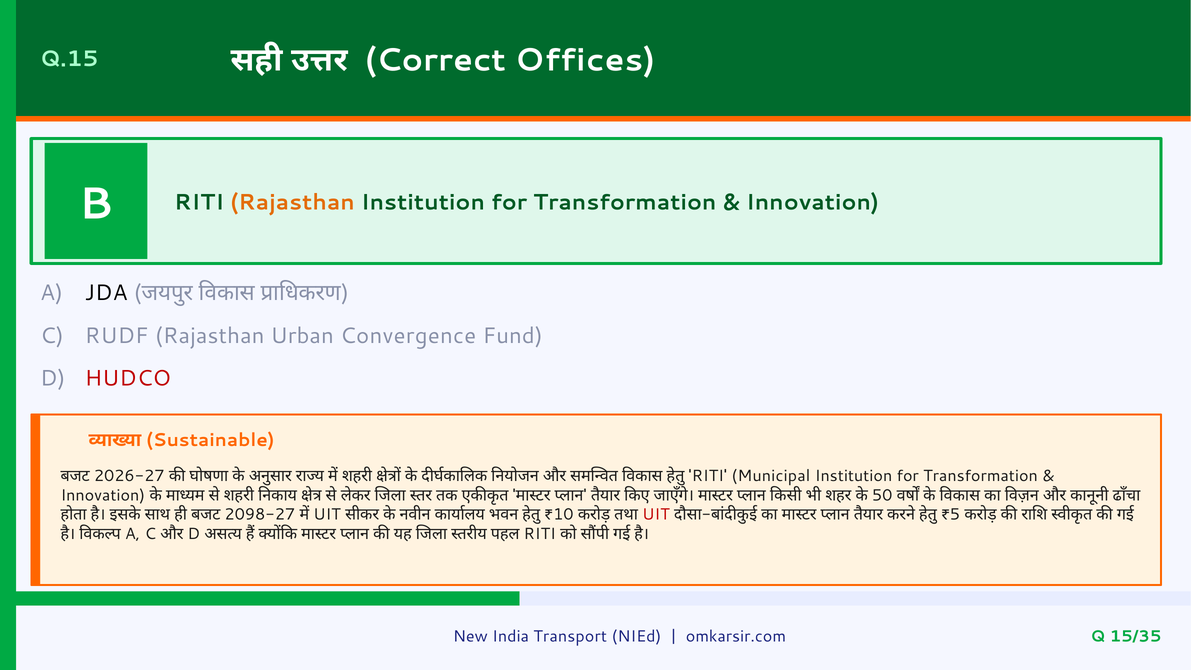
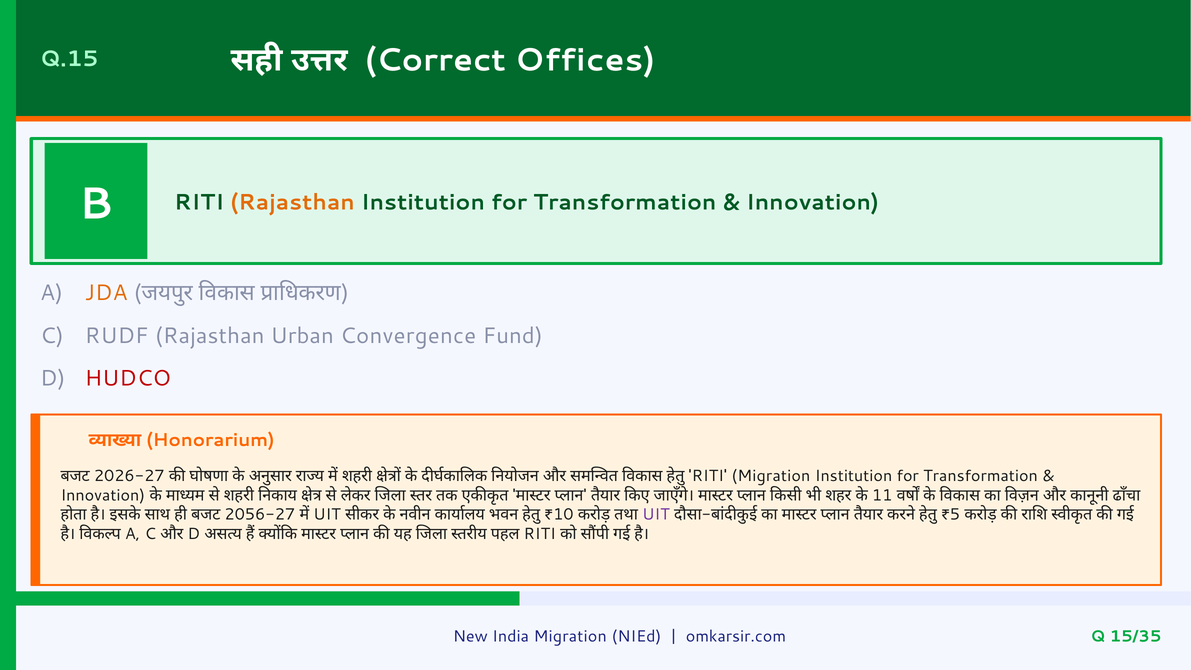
JDA colour: black -> orange
Sustainable: Sustainable -> Honorarium
RITI Municipal: Municipal -> Migration
50: 50 -> 11
2098-27: 2098-27 -> 2056-27
UIT at (656, 515) colour: red -> purple
India Transport: Transport -> Migration
